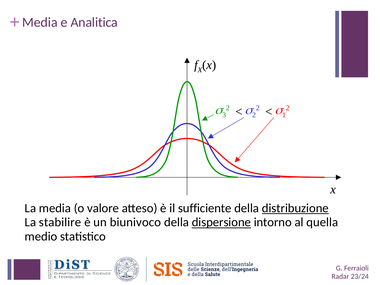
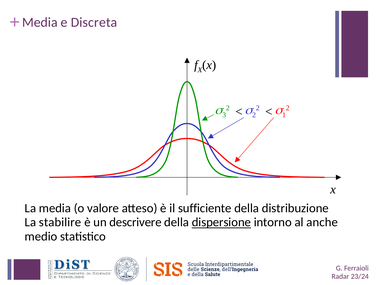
Analitica: Analitica -> Discreta
distribuzione underline: present -> none
biunivoco: biunivoco -> descrivere
quella: quella -> anche
